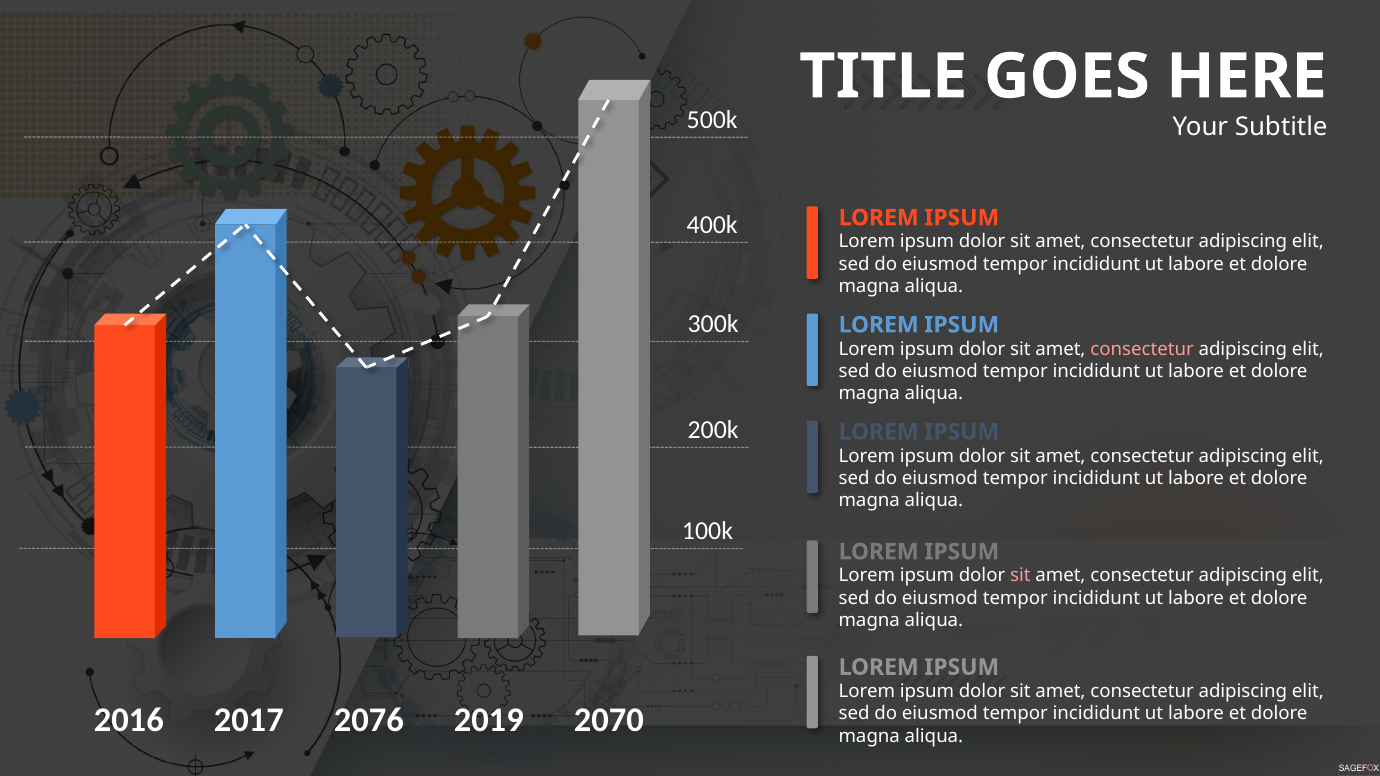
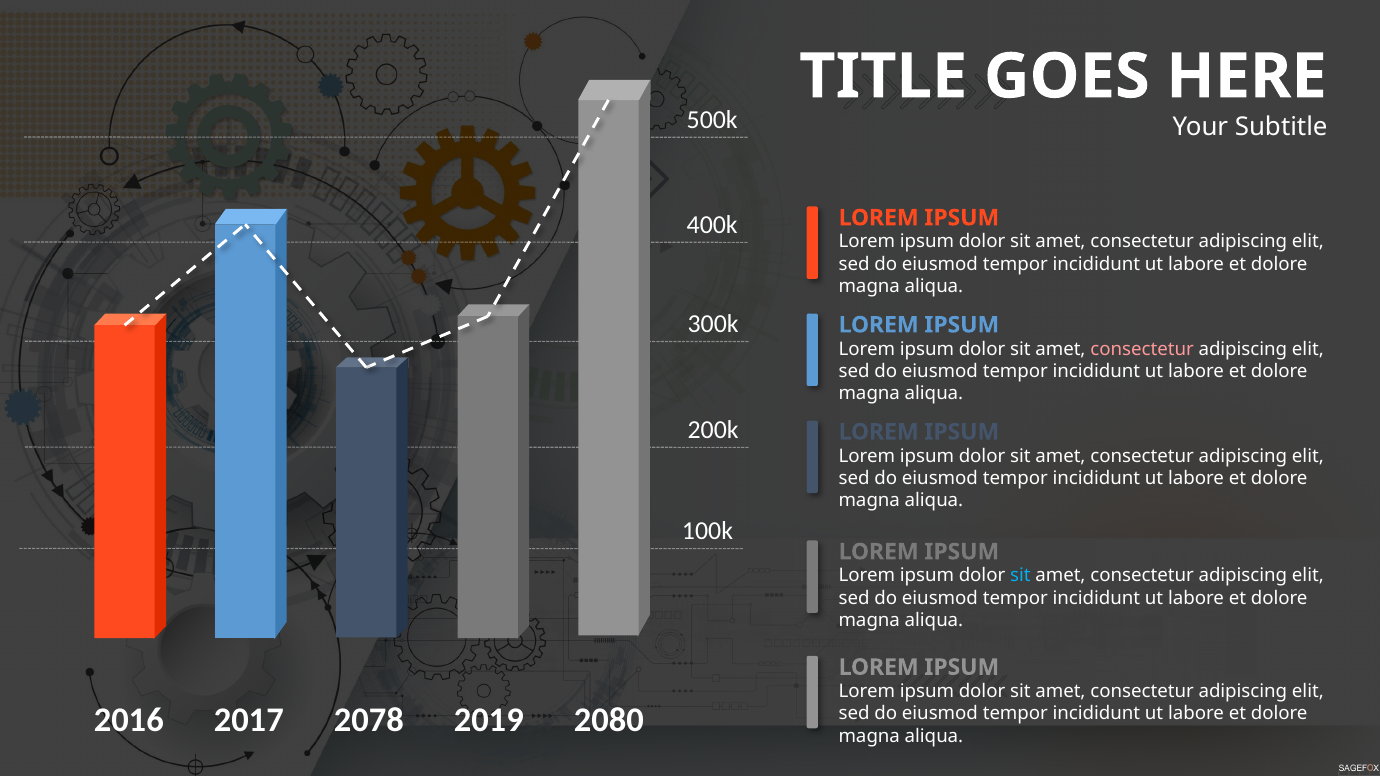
sit at (1020, 576) colour: pink -> light blue
2076: 2076 -> 2078
2070: 2070 -> 2080
